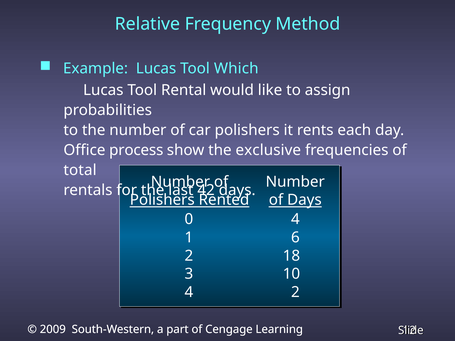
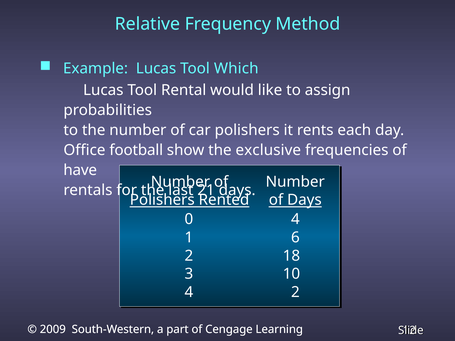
process: process -> football
total: total -> have
42: 42 -> 21
